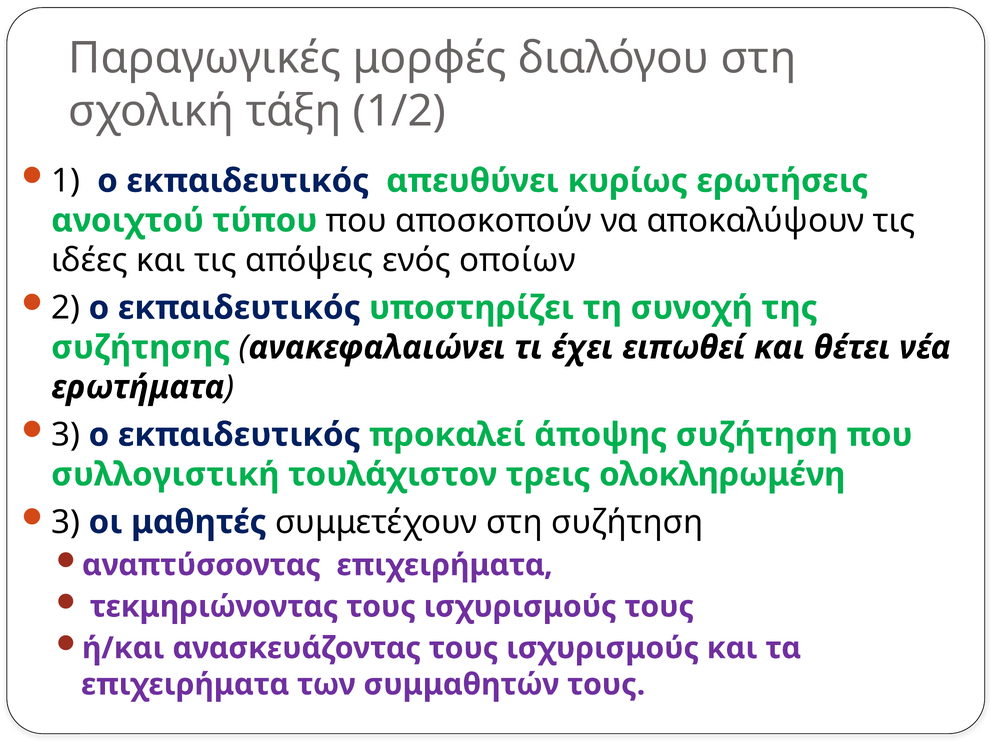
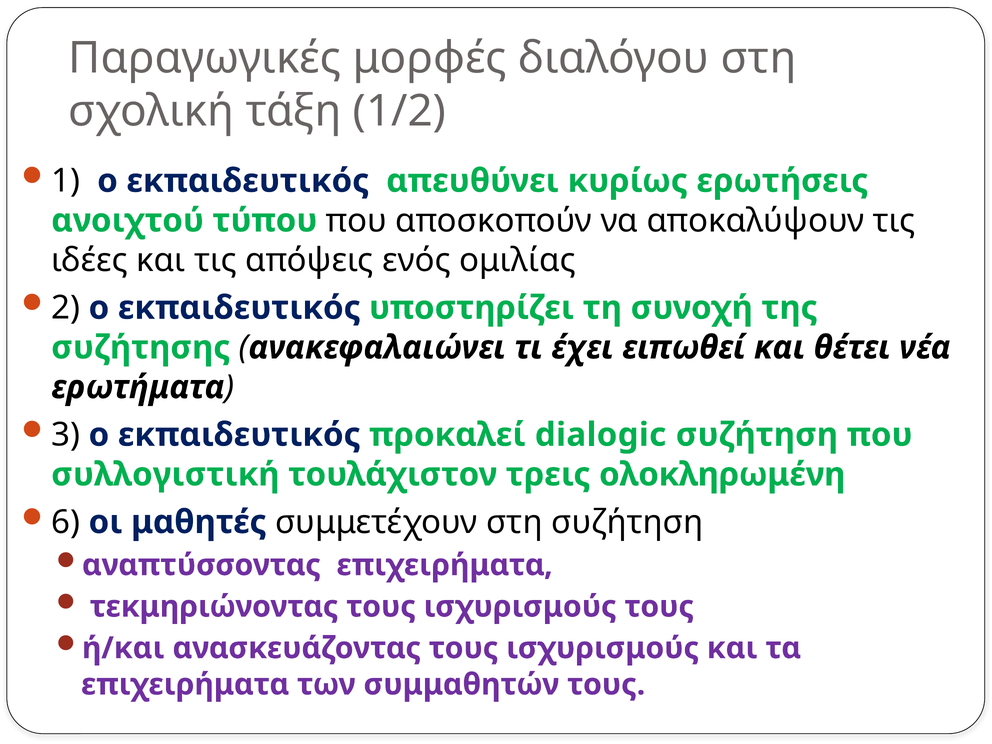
οποίων: οποίων -> ομιλίας
άποψης: άποψης -> dialogic
3 at (66, 522): 3 -> 6
